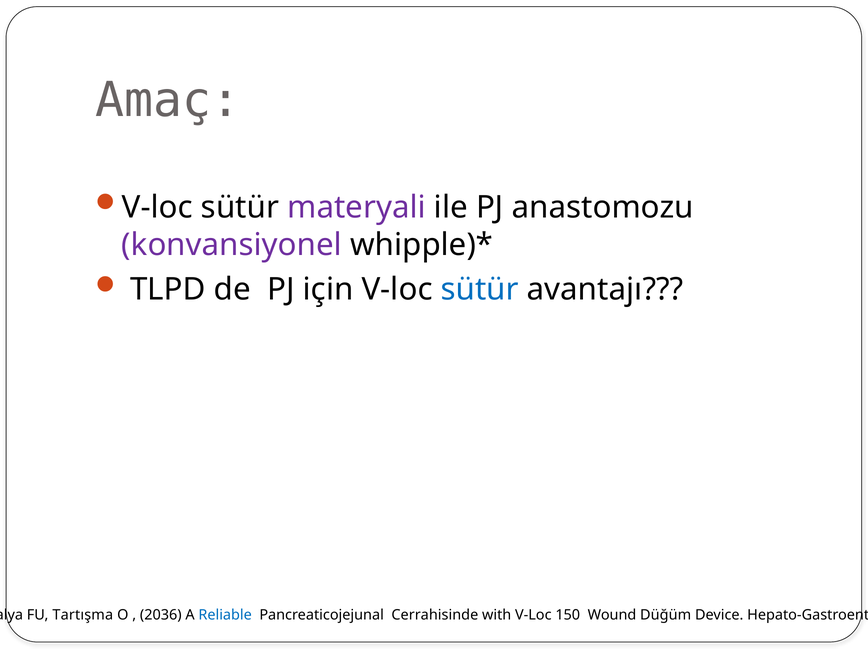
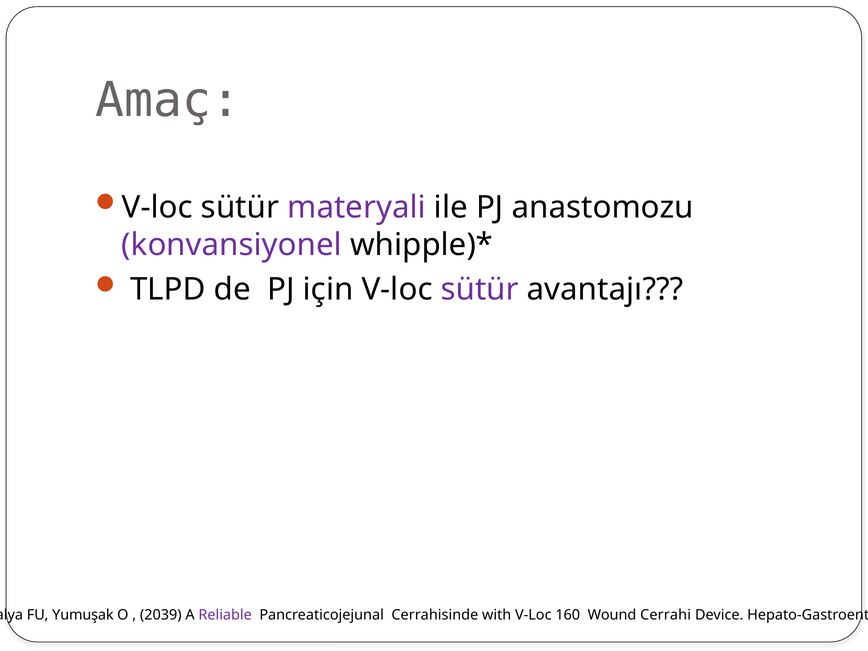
sütür at (480, 289) colour: blue -> purple
Tartışma: Tartışma -> Yumuşak
2036: 2036 -> 2039
Reliable colour: blue -> purple
150: 150 -> 160
Düğüm: Düğüm -> Cerrahi
